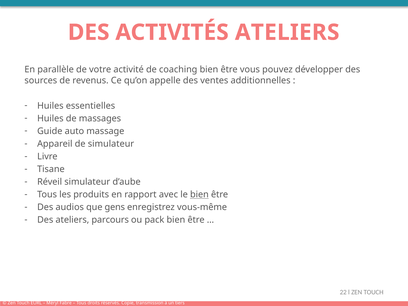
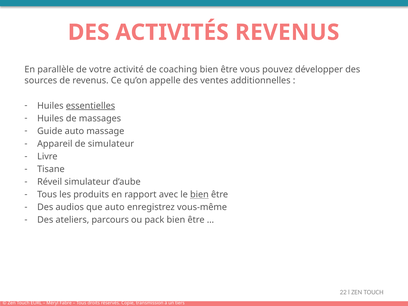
ACTIVITÉS ATELIERS: ATELIERS -> REVENUS
essentielles underline: none -> present
que gens: gens -> auto
